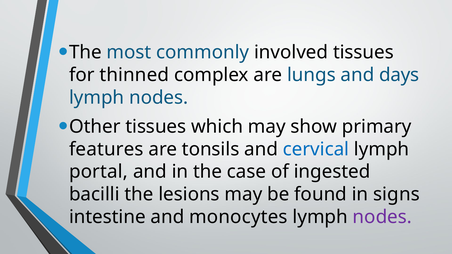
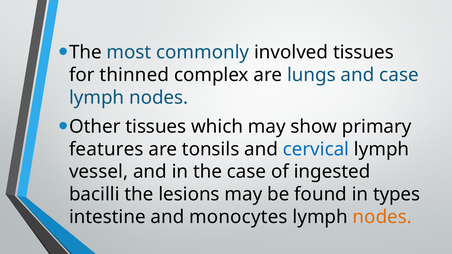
and days: days -> case
portal: portal -> vessel
signs: signs -> types
nodes at (382, 217) colour: purple -> orange
